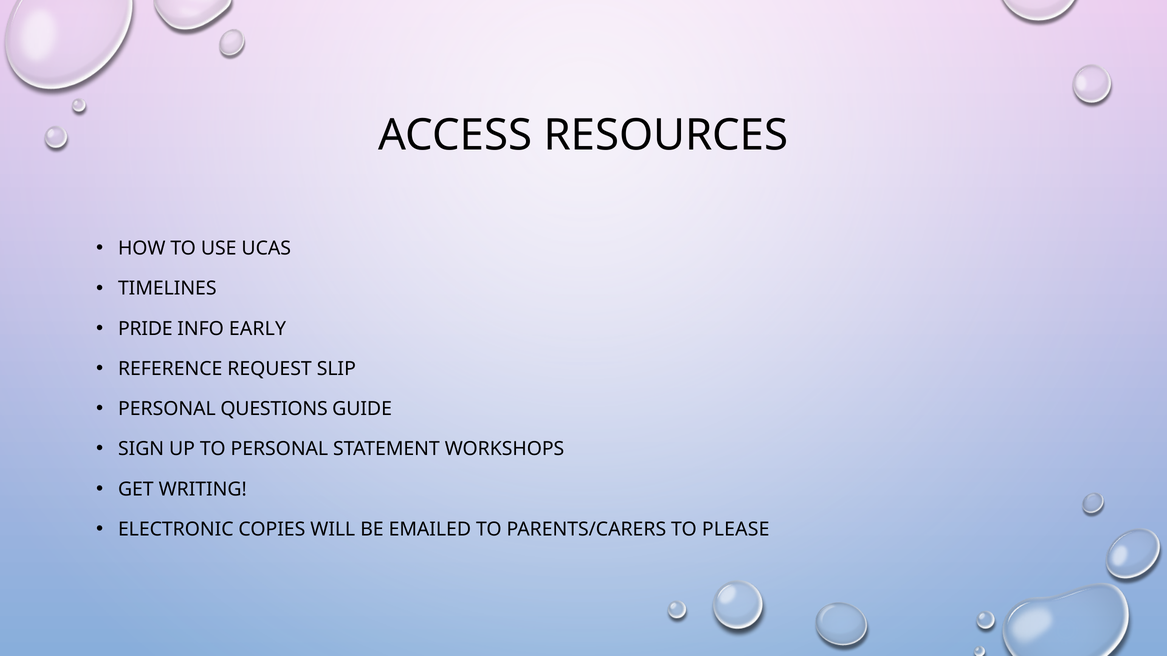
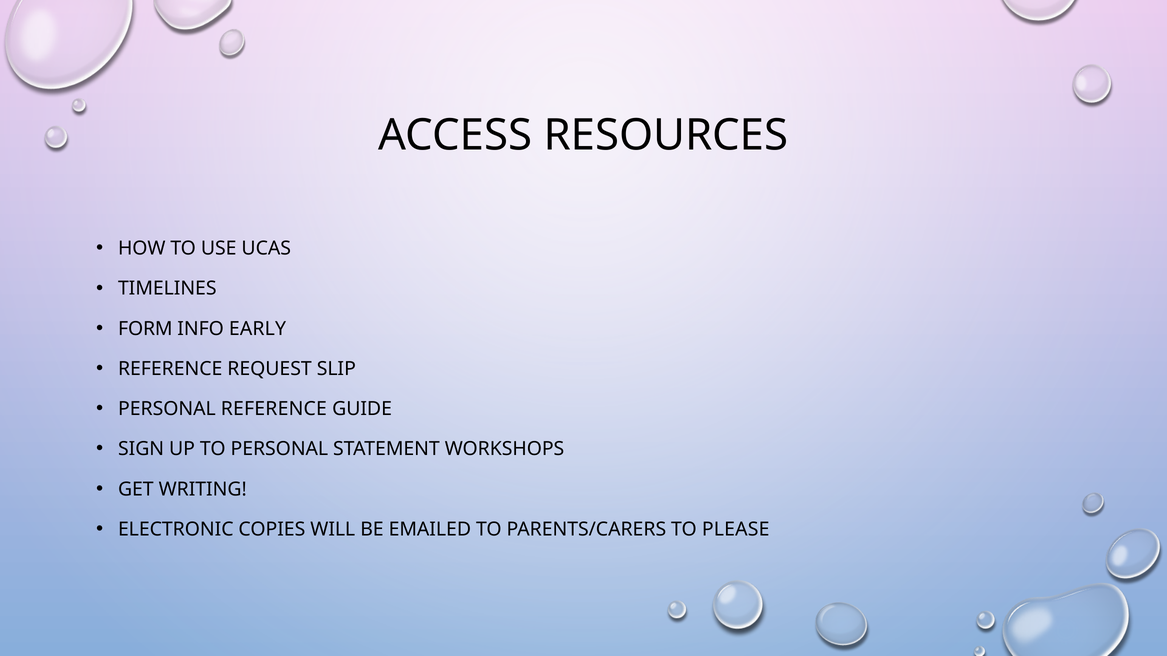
PRIDE: PRIDE -> FORM
PERSONAL QUESTIONS: QUESTIONS -> REFERENCE
